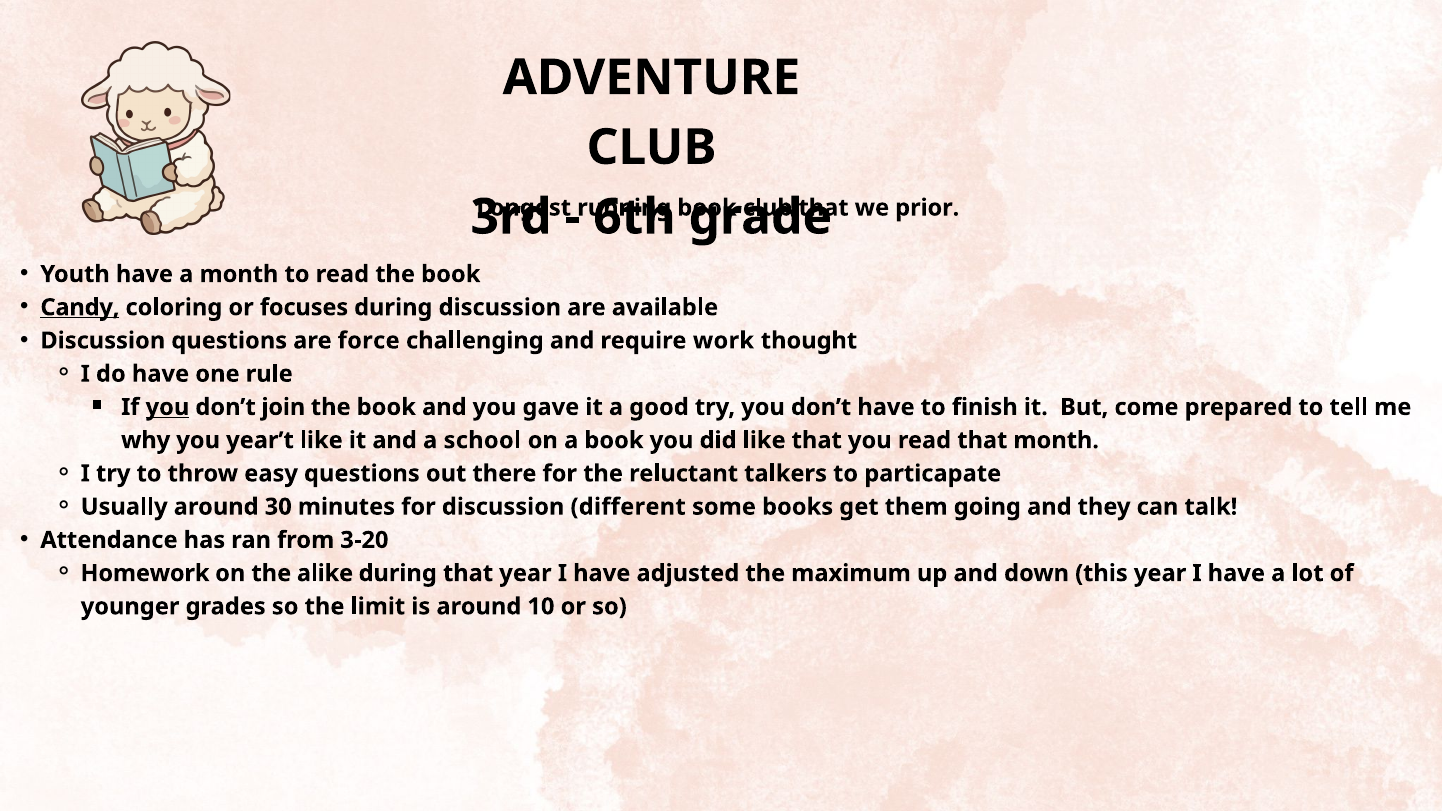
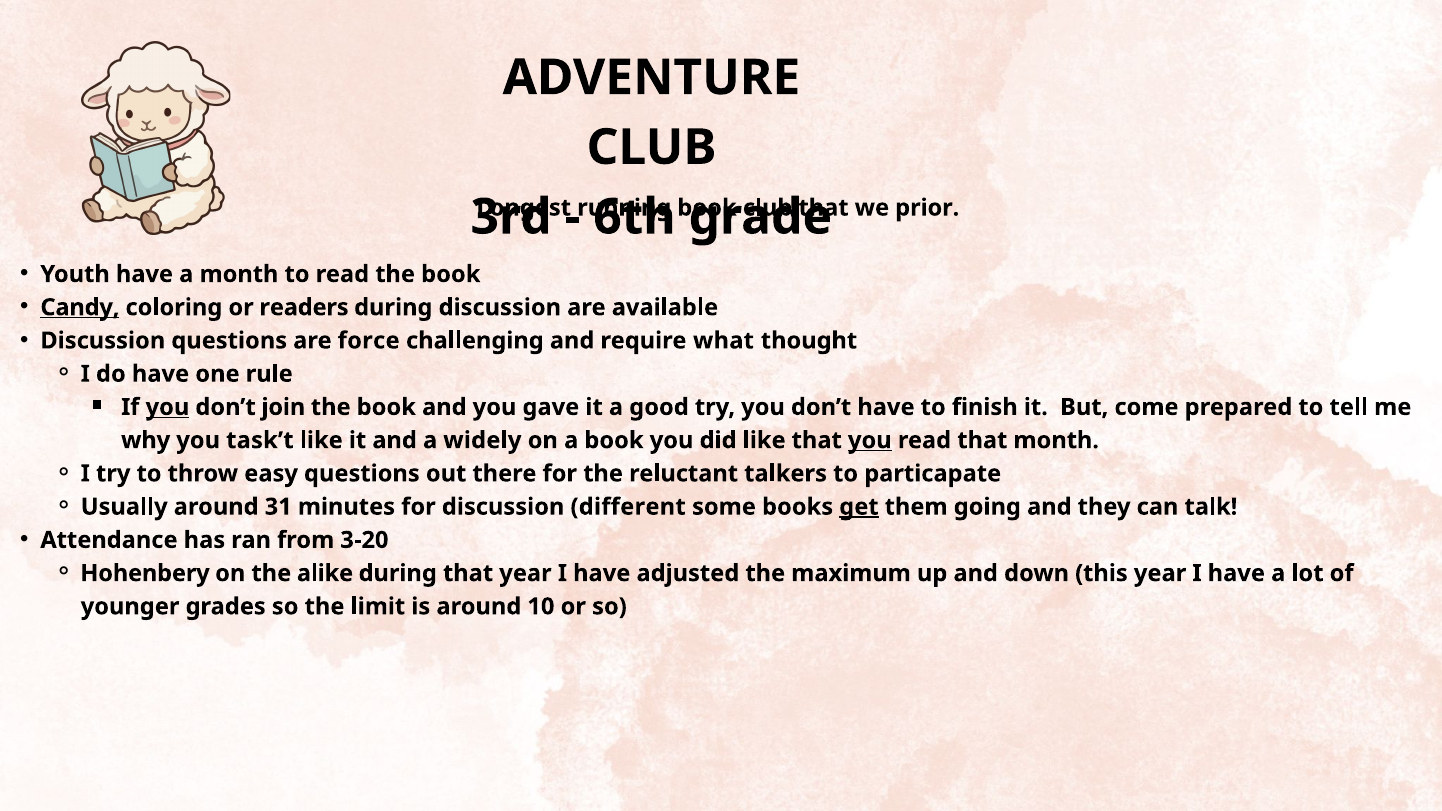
focuses: focuses -> readers
work: work -> what
year’t: year’t -> task’t
school: school -> widely
you at (870, 440) underline: none -> present
30: 30 -> 31
get underline: none -> present
Homework: Homework -> Hohenbery
